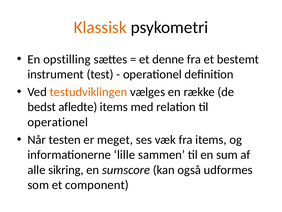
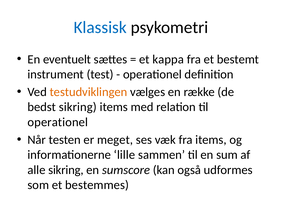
Klassisk colour: orange -> blue
opstilling: opstilling -> eventuelt
denne: denne -> kappa
bedst afledte: afledte -> sikring
component: component -> bestemmes
